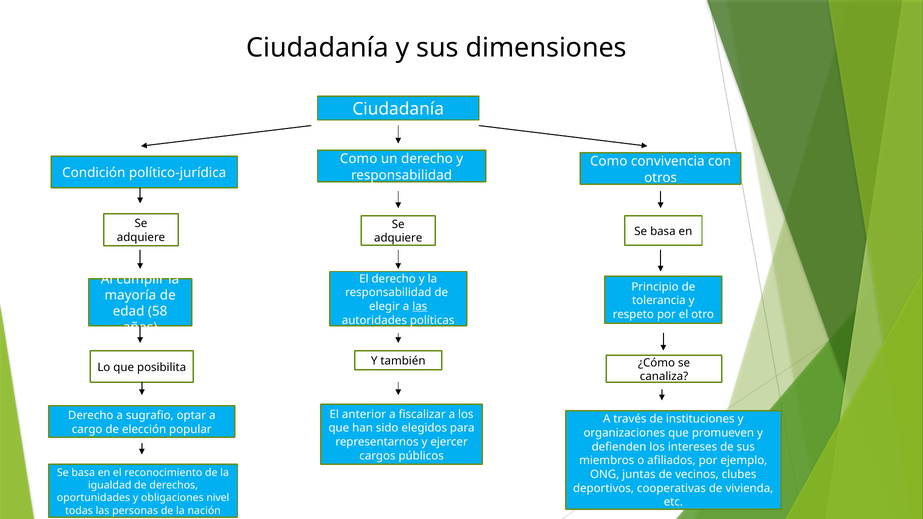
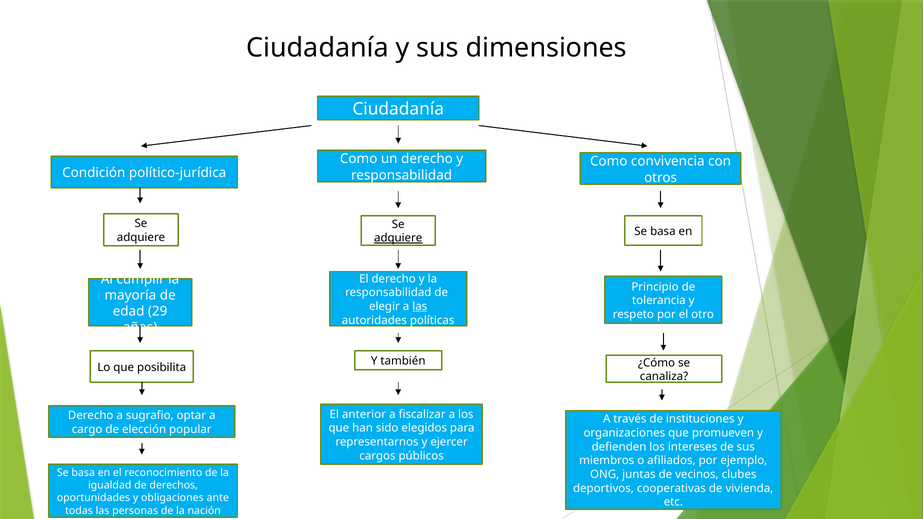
adquiere at (398, 238) underline: none -> present
58: 58 -> 29
nivel: nivel -> ante
